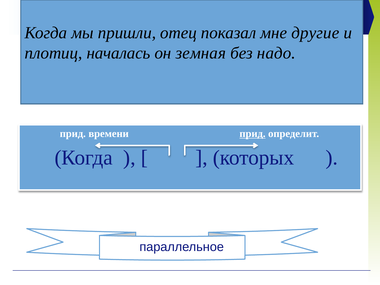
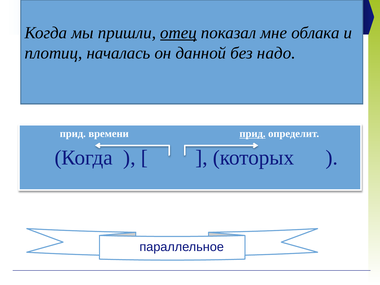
отец underline: none -> present
другие: другие -> облака
земная: земная -> данной
